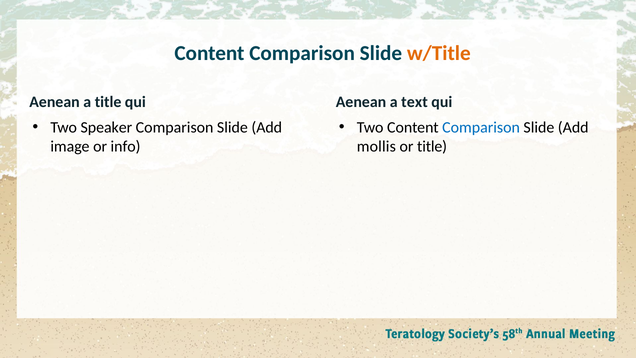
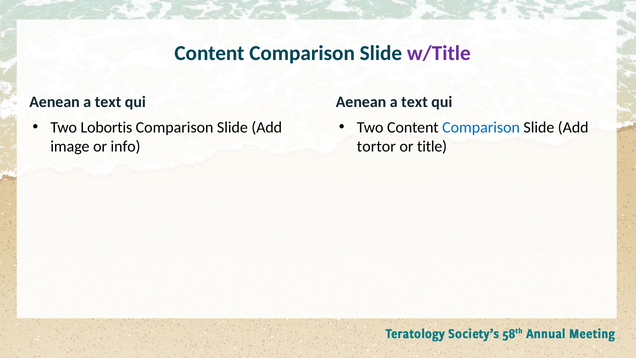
w/Title colour: orange -> purple
title at (108, 102): title -> text
Speaker: Speaker -> Lobortis
mollis: mollis -> tortor
